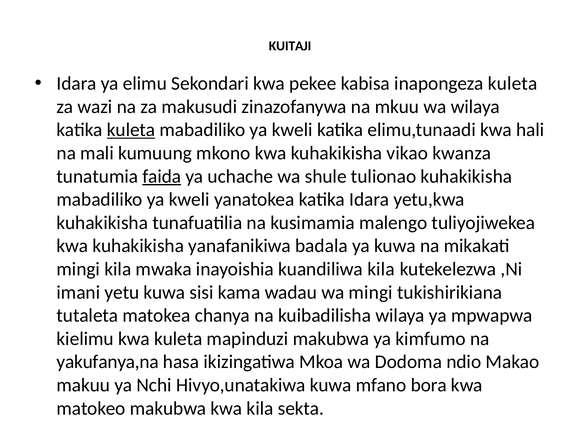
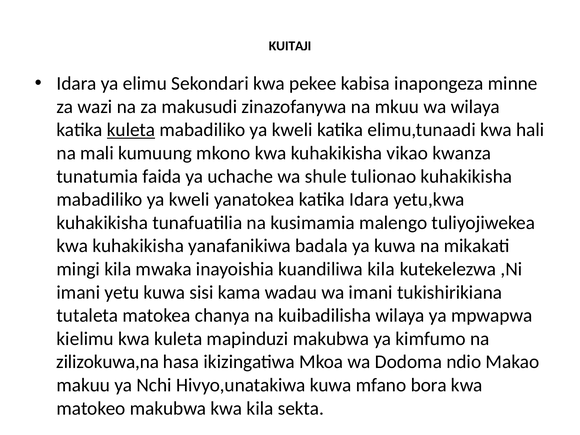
inapongeza kuleta: kuleta -> minne
faida underline: present -> none
wa mingi: mingi -> imani
yakufanya,na: yakufanya,na -> zilizokuwa,na
